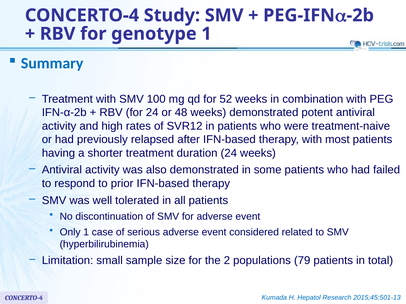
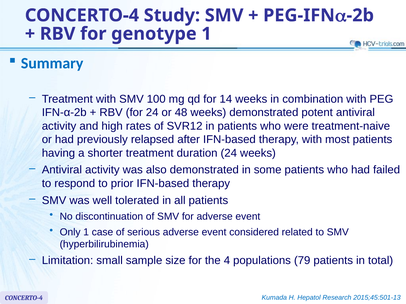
52: 52 -> 14
2: 2 -> 4
